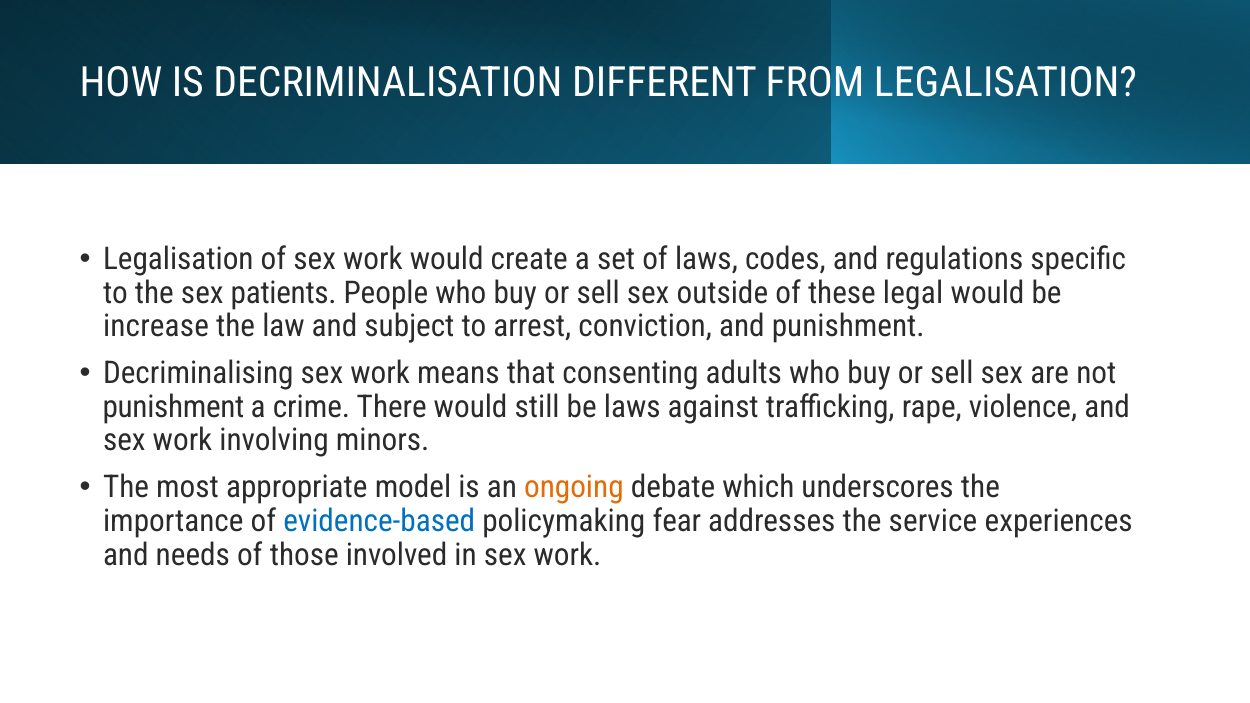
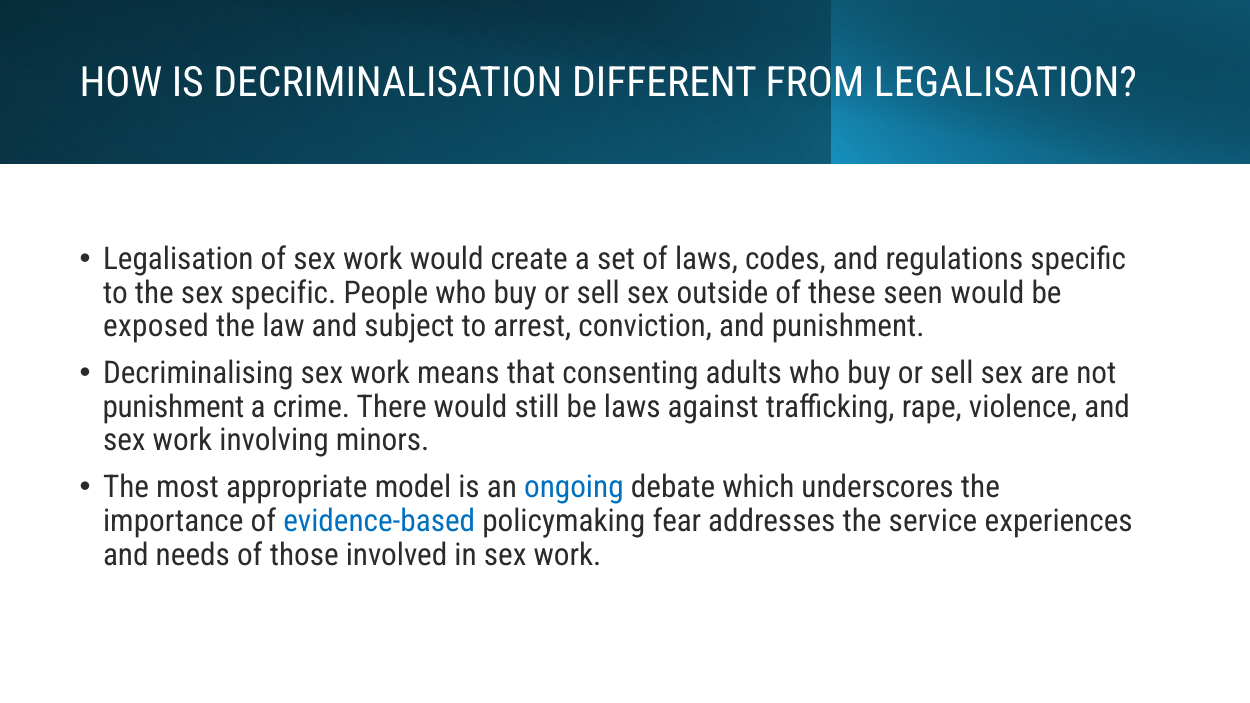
sex patients: patients -> specific
legal: legal -> seen
increase: increase -> exposed
ongoing colour: orange -> blue
